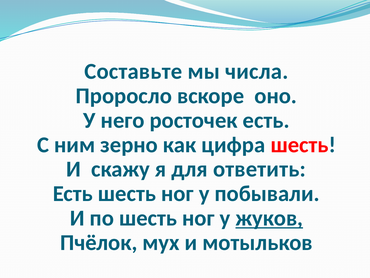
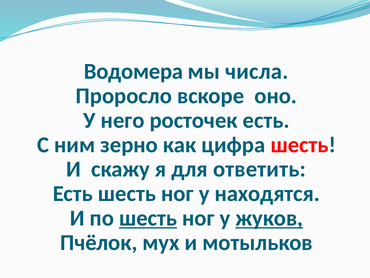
Составьте: Составьте -> Водомера
побывали: побывали -> находятся
шесть at (148, 218) underline: none -> present
